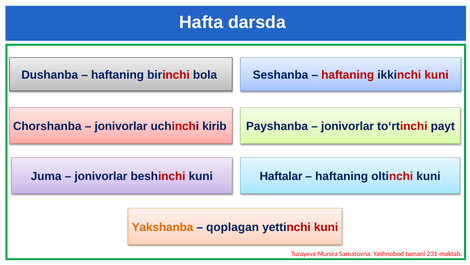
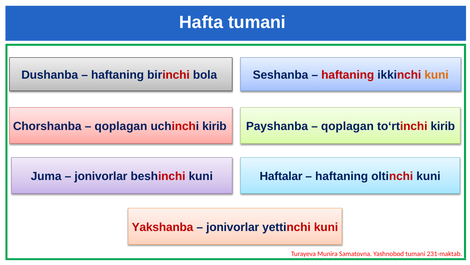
Hafta darsda: darsda -> tumani
kuni at (437, 75) colour: red -> orange
jonivorlar at (121, 126): jonivorlar -> qoplagan
jonivorlar at (348, 126): jonivorlar -> qoplagan
to‘rtinchi payt: payt -> kirib
Yakshanba colour: orange -> red
qoplagan at (233, 227): qoplagan -> jonivorlar
